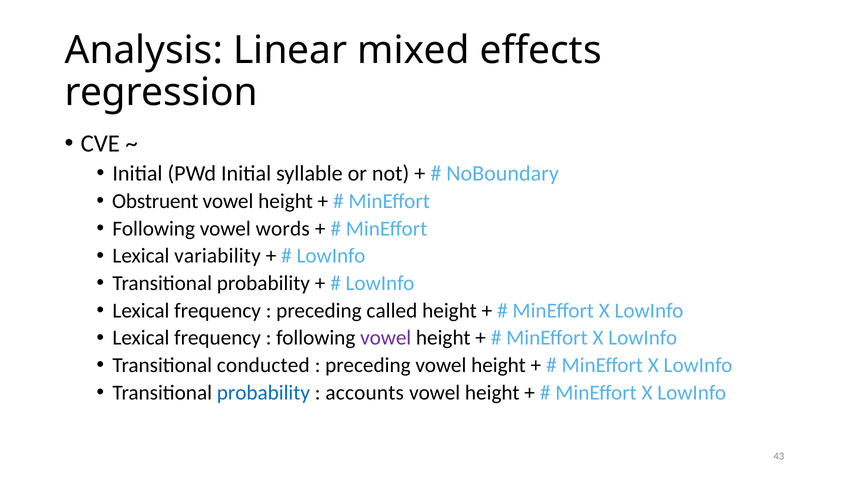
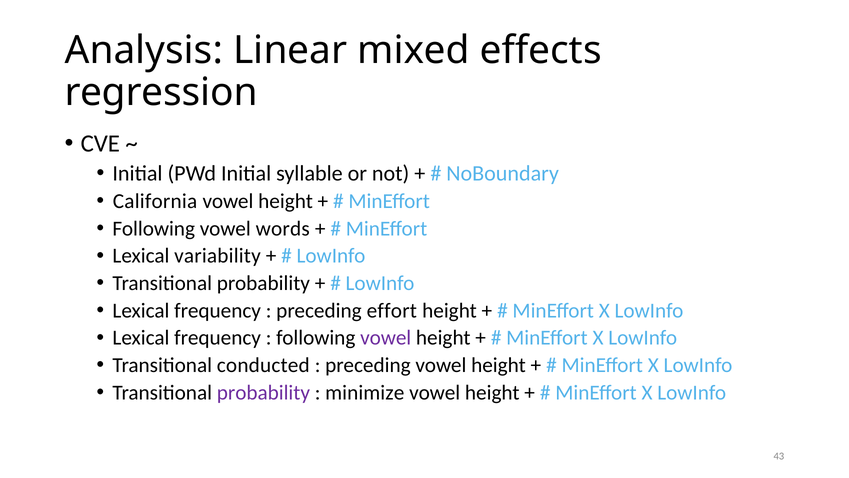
Obstruent: Obstruent -> California
called: called -> effort
probability at (263, 392) colour: blue -> purple
accounts: accounts -> minimize
